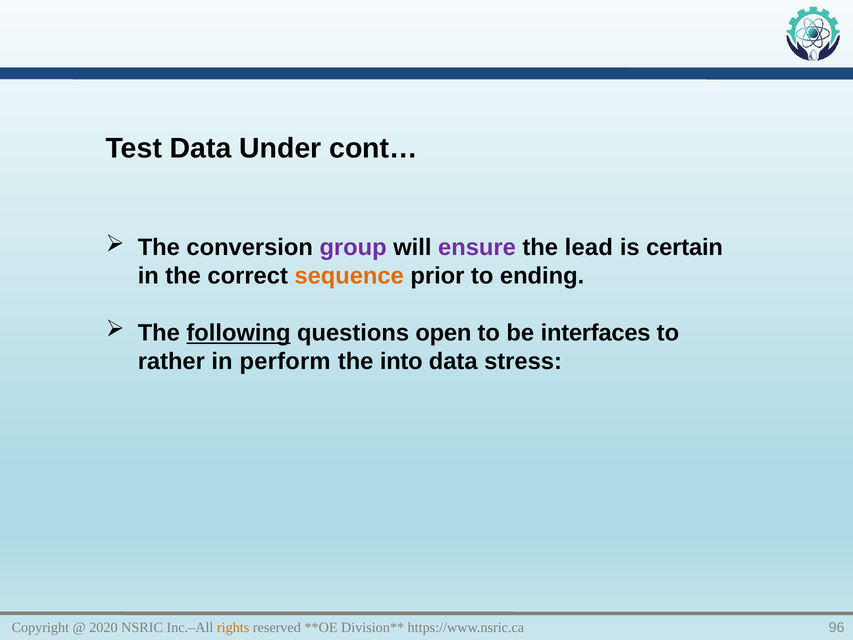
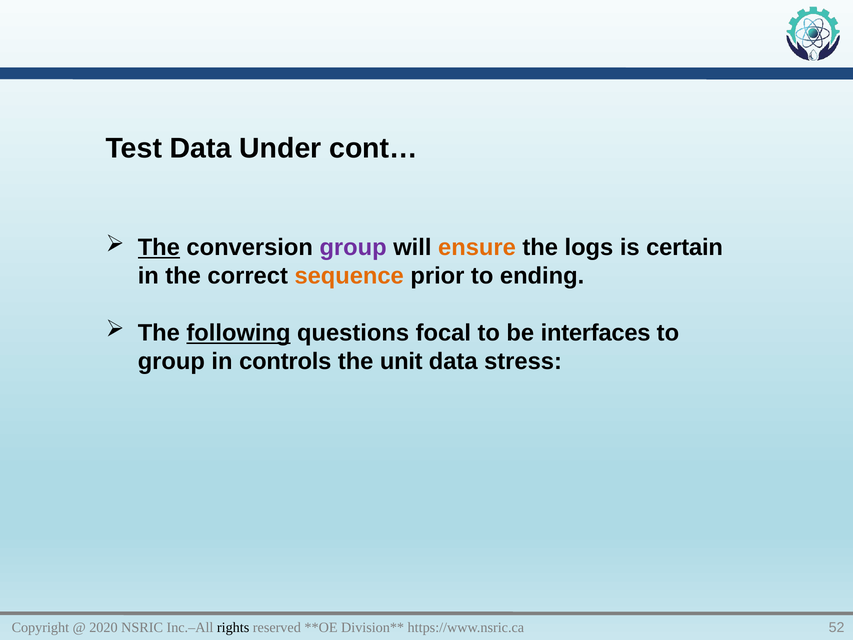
The at (159, 248) underline: none -> present
ensure colour: purple -> orange
lead: lead -> logs
open: open -> focal
rather at (171, 361): rather -> group
perform: perform -> controls
into: into -> unit
rights colour: orange -> black
96: 96 -> 52
